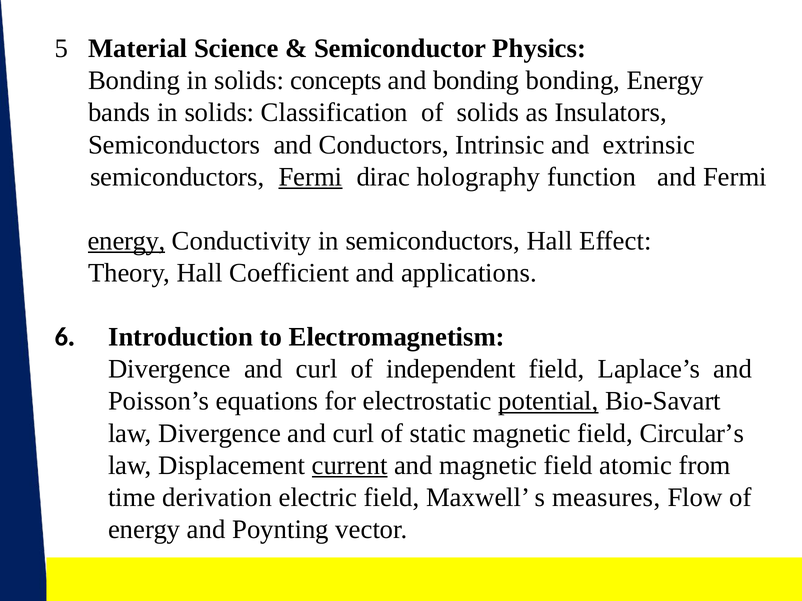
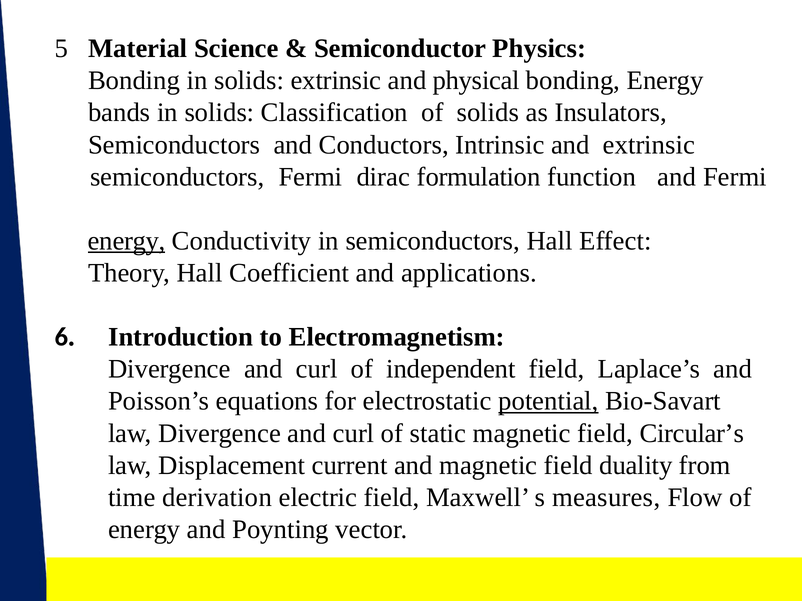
solids concepts: concepts -> extrinsic
and bonding: bonding -> physical
Fermi at (310, 177) underline: present -> none
holography: holography -> formulation
current underline: present -> none
atomic: atomic -> duality
